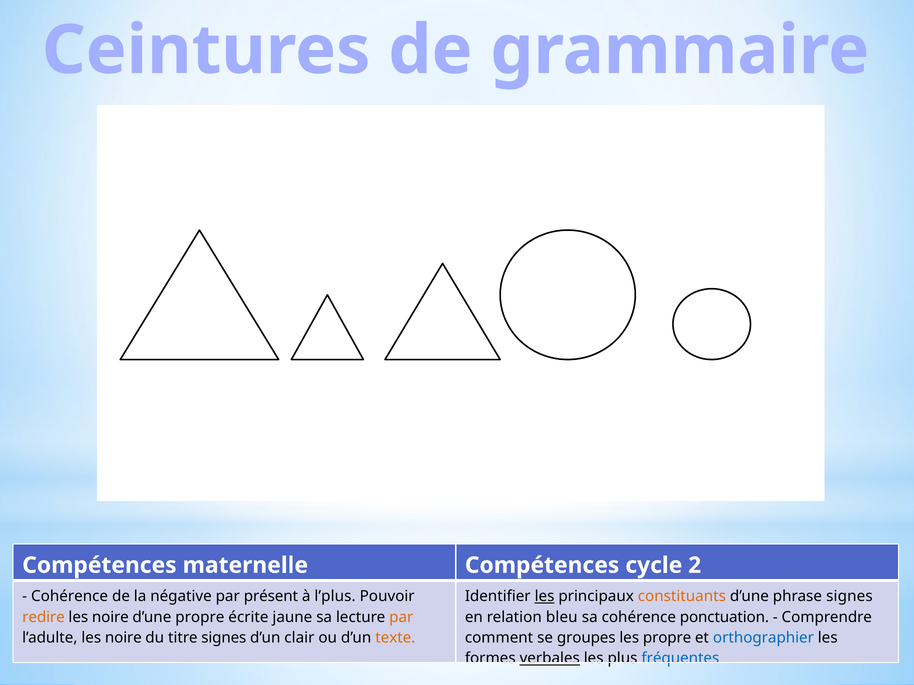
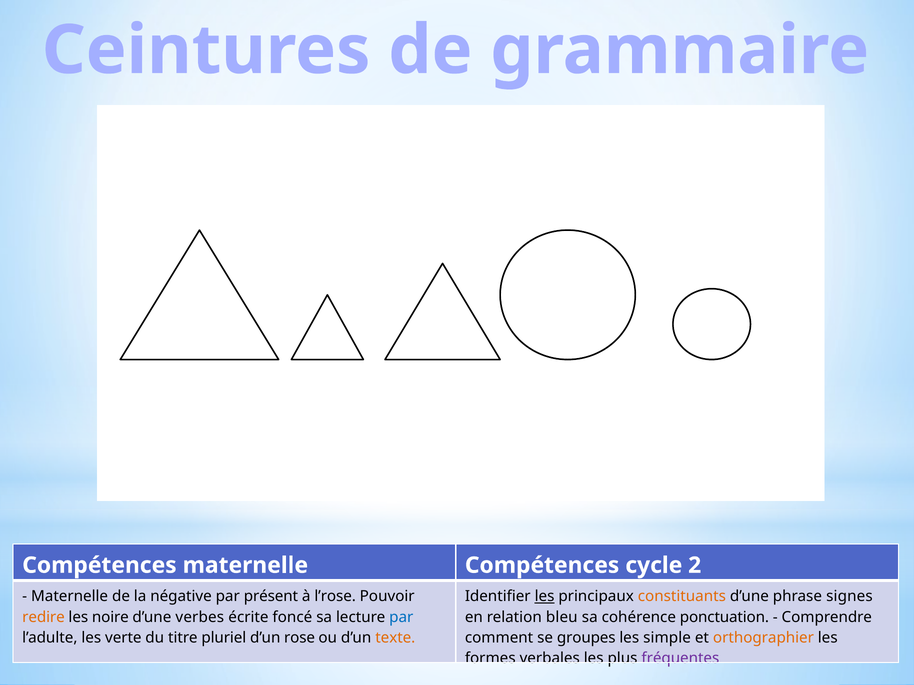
Cohérence at (70, 597): Cohérence -> Maternelle
l’plus: l’plus -> l’rose
d’une propre: propre -> verbes
jaune: jaune -> foncé
par at (401, 617) colour: orange -> blue
l’adulte les noire: noire -> verte
titre signes: signes -> pluriel
clair: clair -> rose
les propre: propre -> simple
orthographier colour: blue -> orange
verbales underline: present -> none
fréquentes colour: blue -> purple
